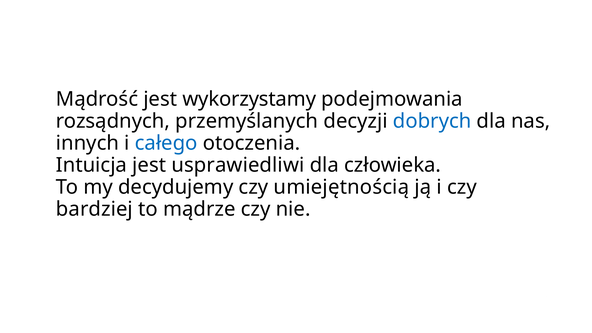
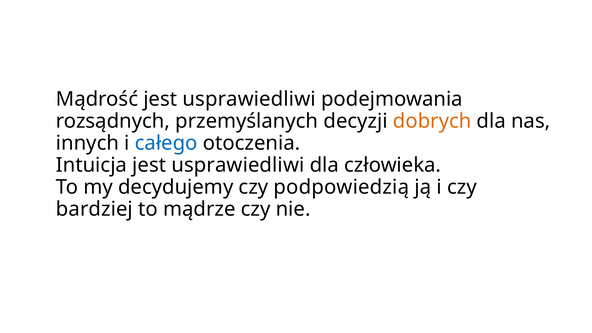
Mądrość jest wykorzystamy: wykorzystamy -> usprawiedliwi
dobrych colour: blue -> orange
umiejętnością: umiejętnością -> podpowiedzią
